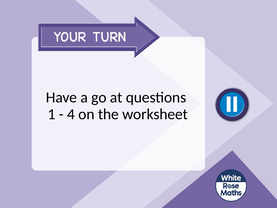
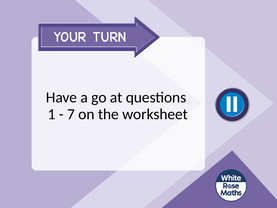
4: 4 -> 7
